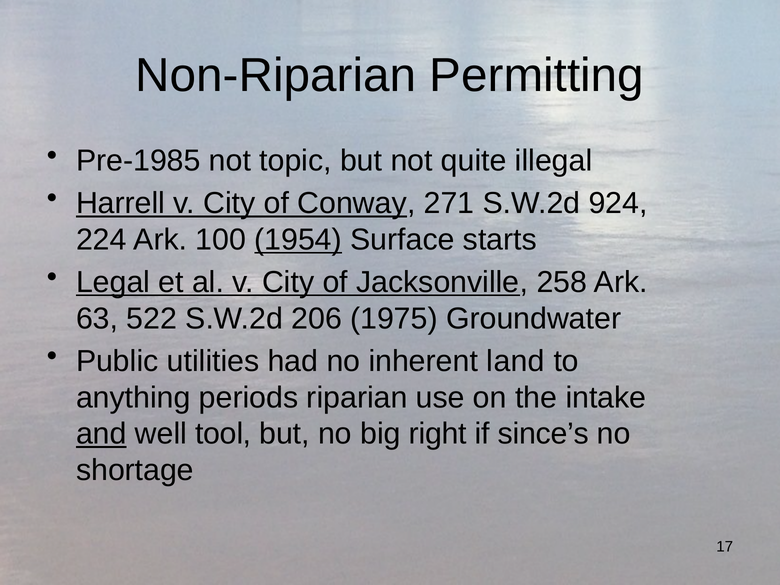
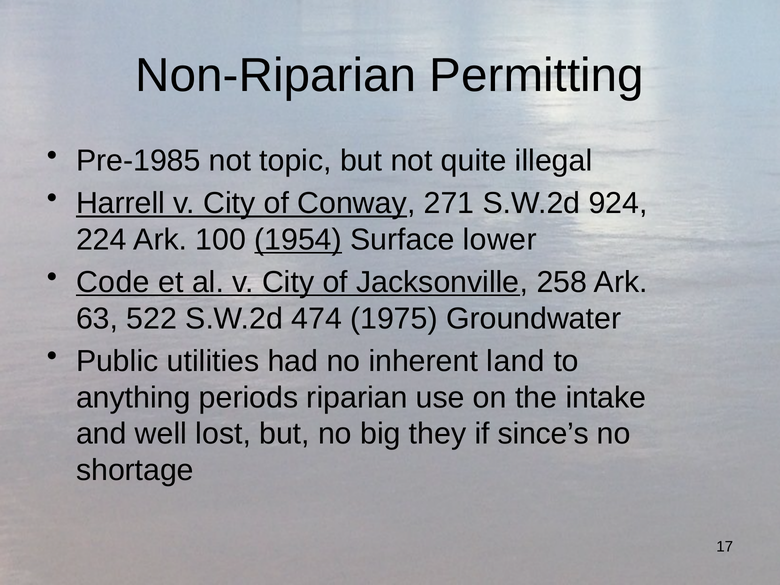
starts: starts -> lower
Legal: Legal -> Code
206: 206 -> 474
and underline: present -> none
tool: tool -> lost
right: right -> they
